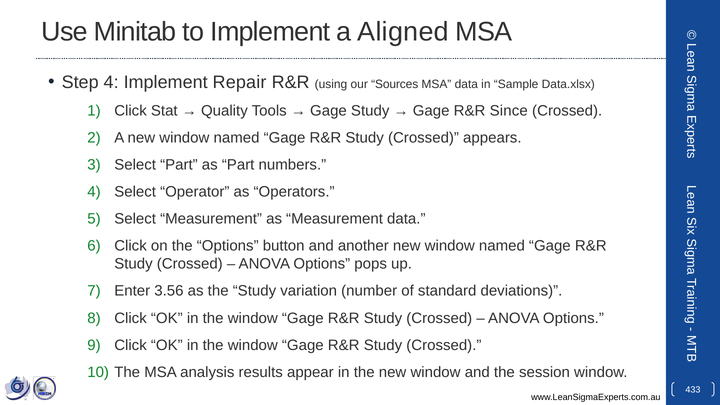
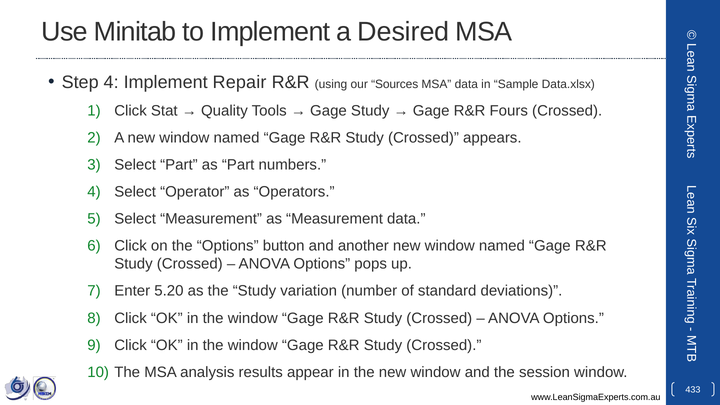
Aligned: Aligned -> Desired
Since: Since -> Fours
3.56: 3.56 -> 5.20
